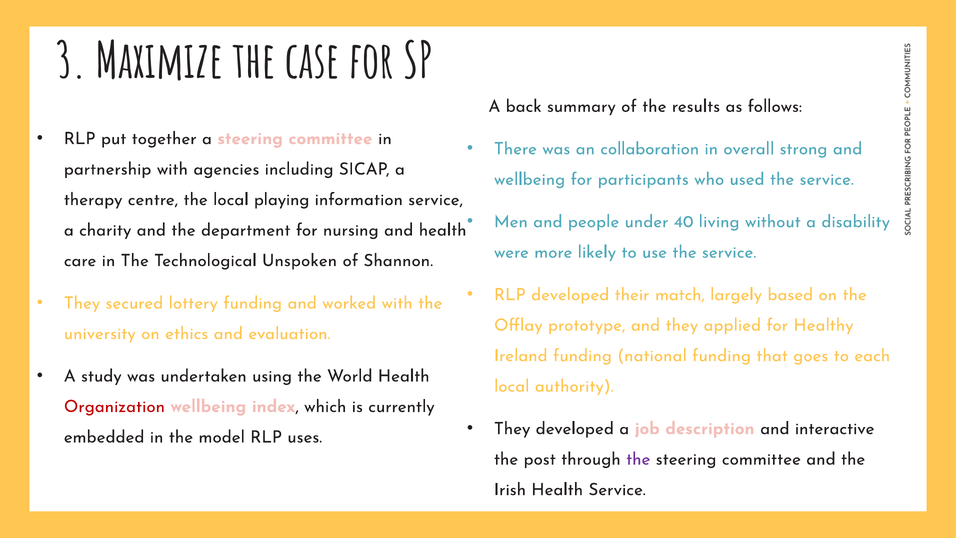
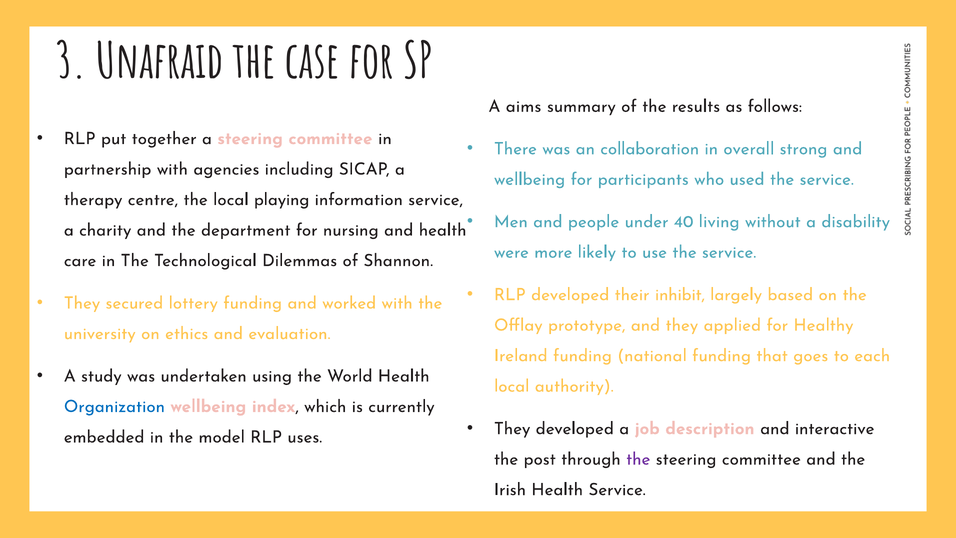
Maximize: Maximize -> Unafraid
back: back -> aims
Unspoken: Unspoken -> Dilemmas
match: match -> inhibit
Organization colour: red -> blue
